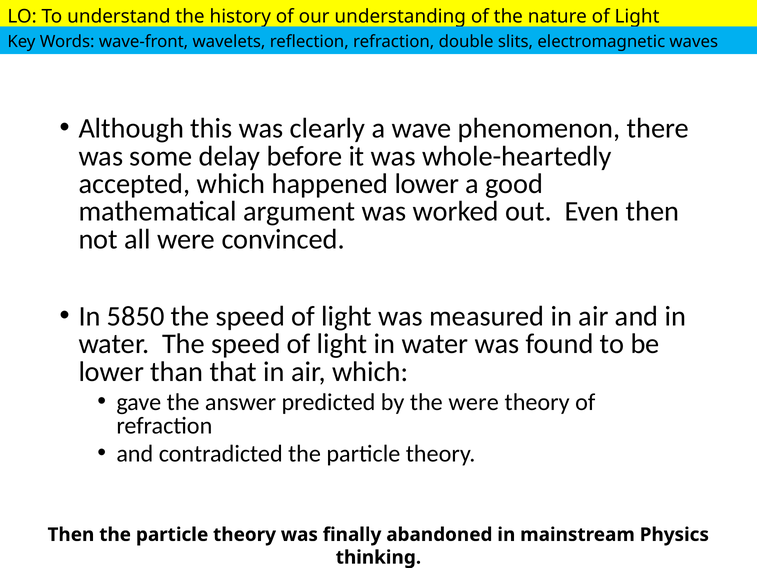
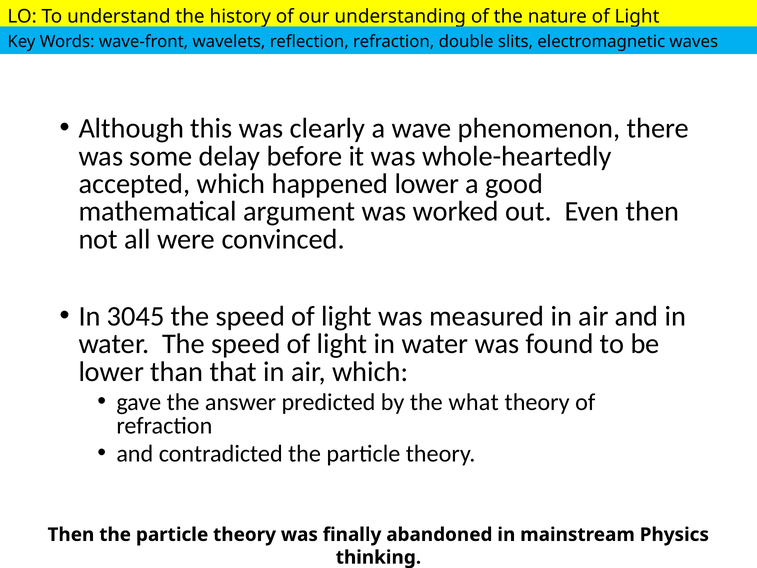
5850: 5850 -> 3045
the were: were -> what
